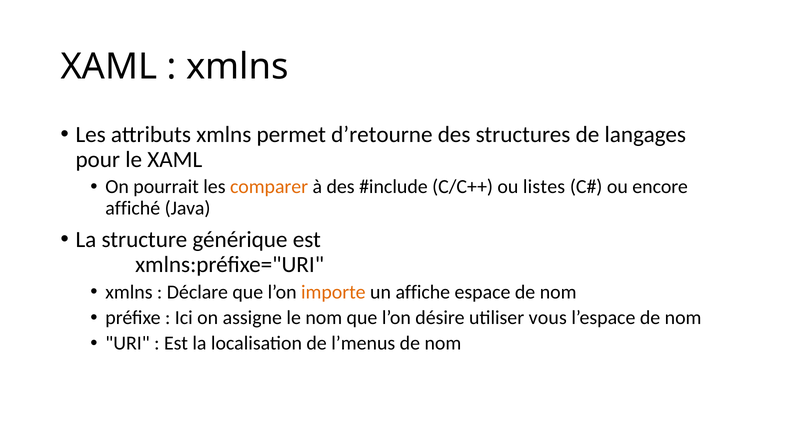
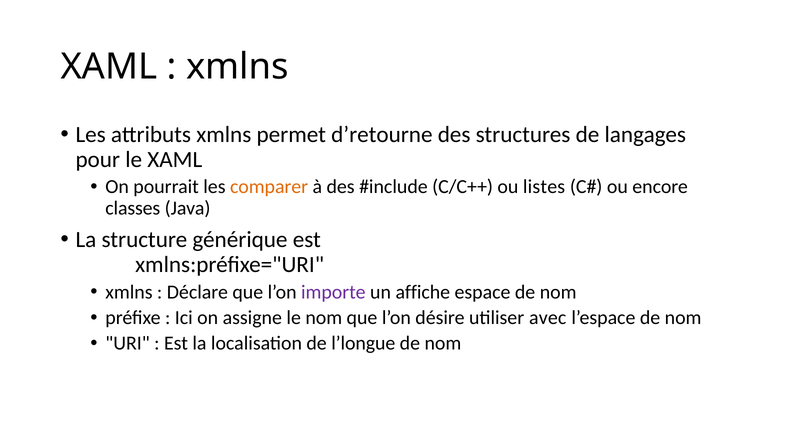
affiché: affiché -> classes
importe colour: orange -> purple
vous: vous -> avec
l’menus: l’menus -> l’longue
